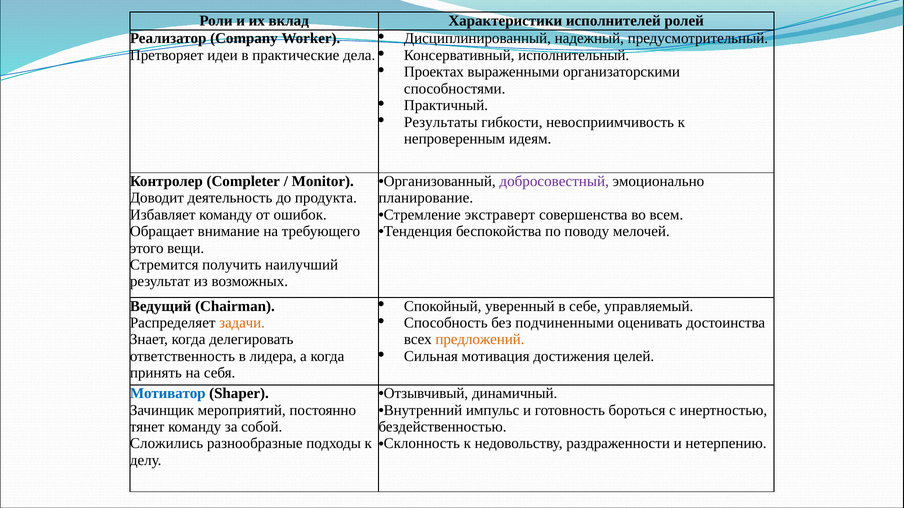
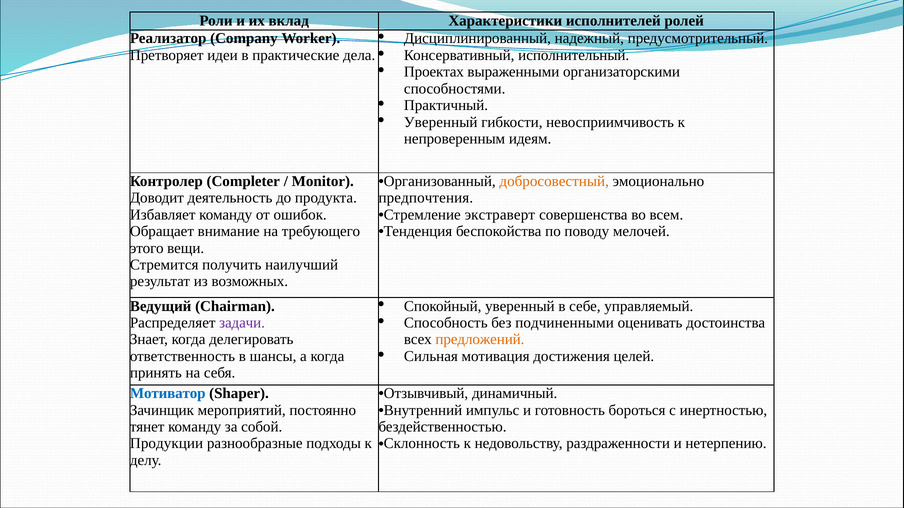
Результаты at (441, 122): Результаты -> Уверенный
добросовестный colour: purple -> orange
планирование: планирование -> предпочтения
задачи colour: orange -> purple
лидера: лидера -> шансы
Сложились: Сложились -> Продукции
